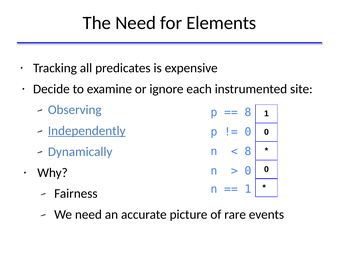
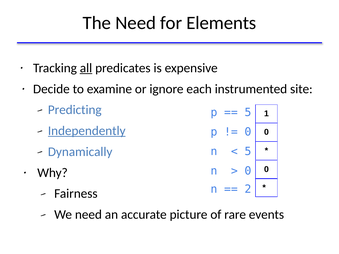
all underline: none -> present
Observing: Observing -> Predicting
8 at (248, 113): 8 -> 5
8 at (248, 151): 8 -> 5
1 at (248, 189): 1 -> 2
